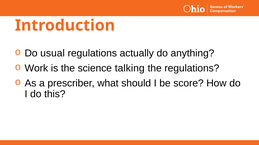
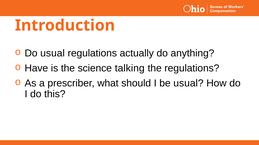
Work: Work -> Have
be score: score -> usual
